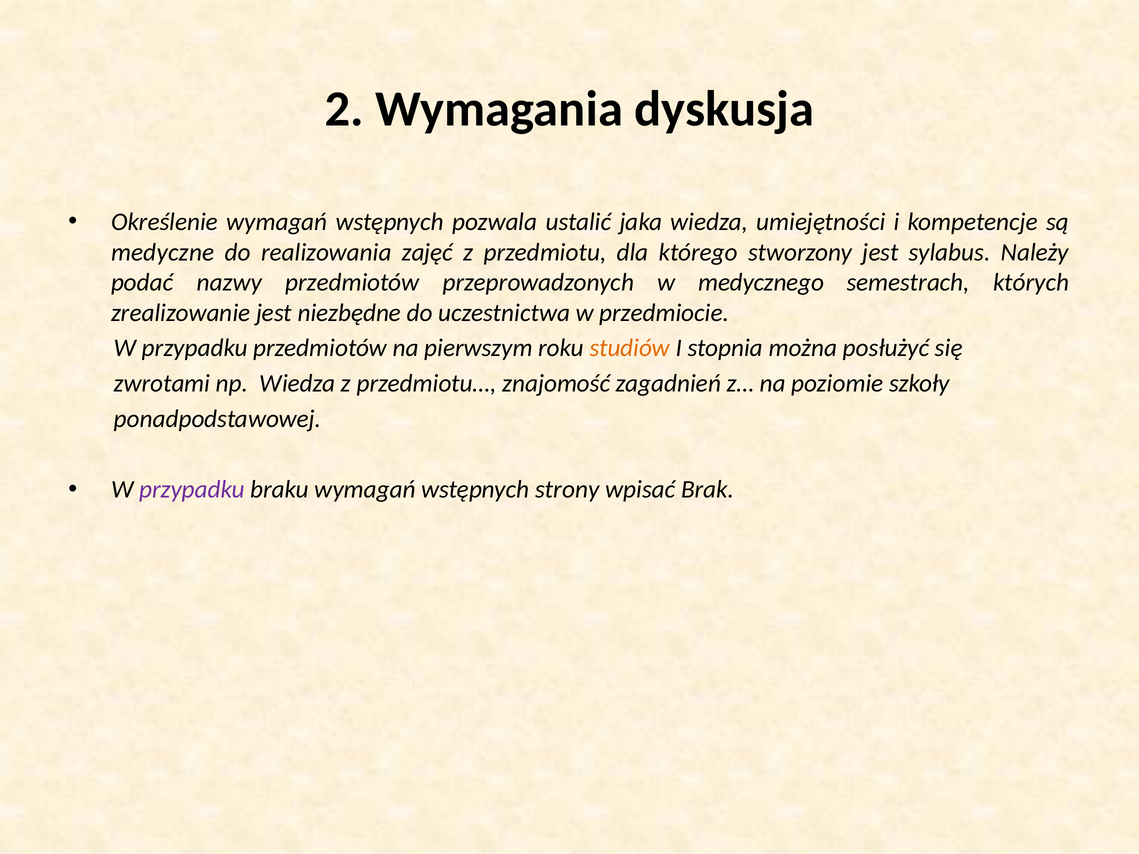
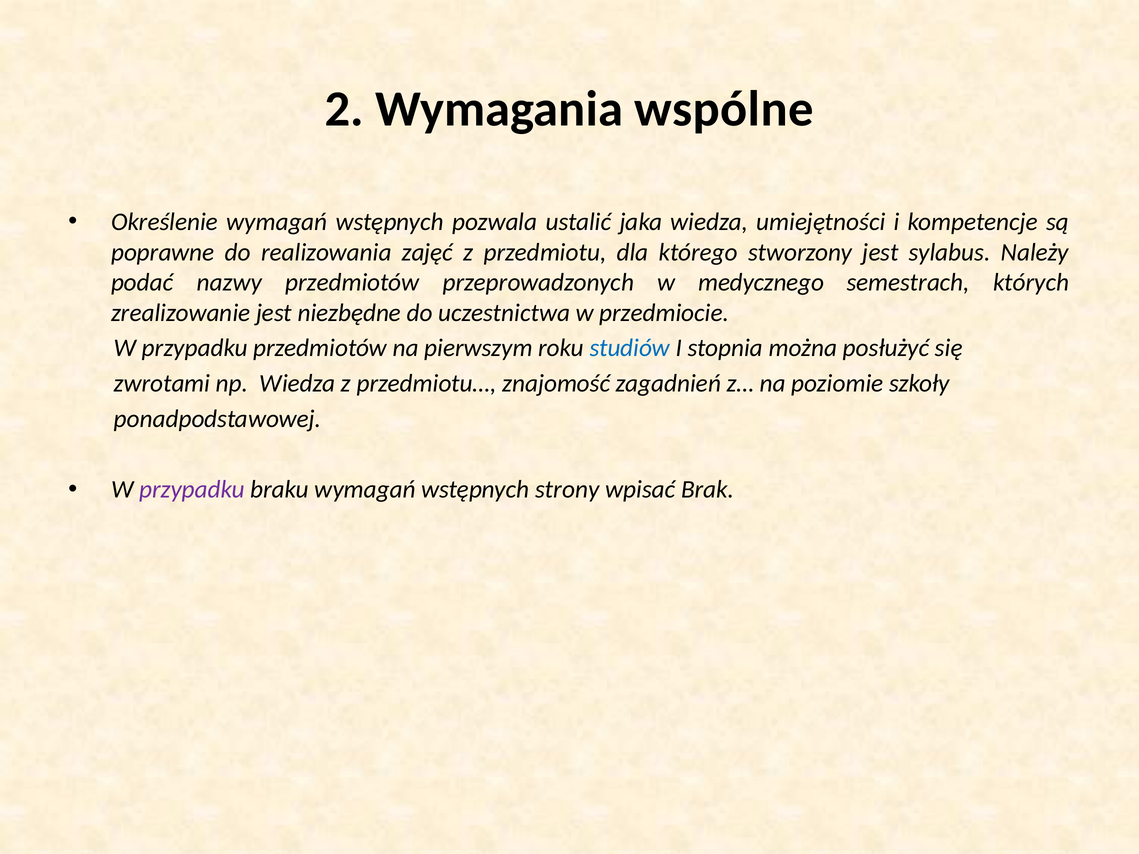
dyskusja: dyskusja -> wspólne
medyczne: medyczne -> poprawne
studiów colour: orange -> blue
